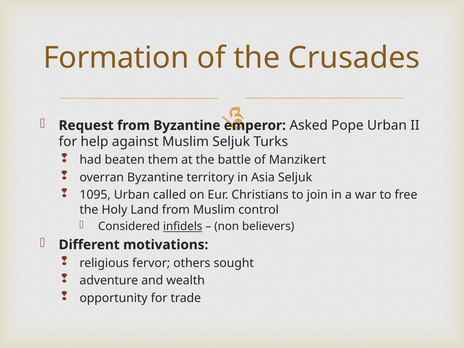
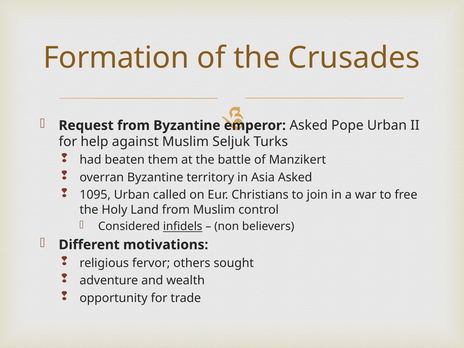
Asia Seljuk: Seljuk -> Asked
